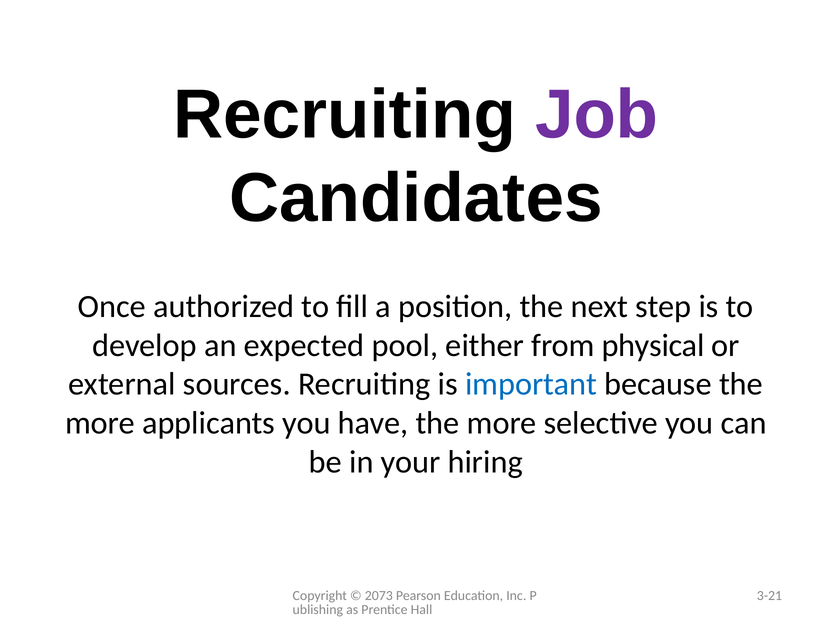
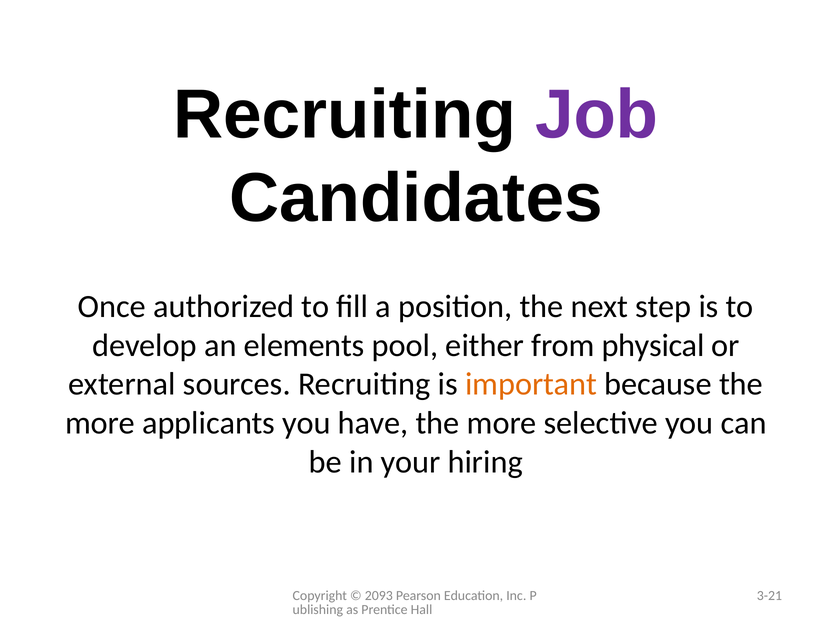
expected: expected -> elements
important colour: blue -> orange
2073: 2073 -> 2093
